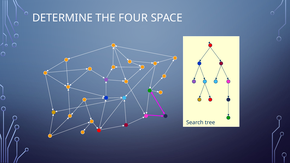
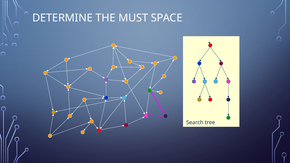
FOUR: FOUR -> MUST
